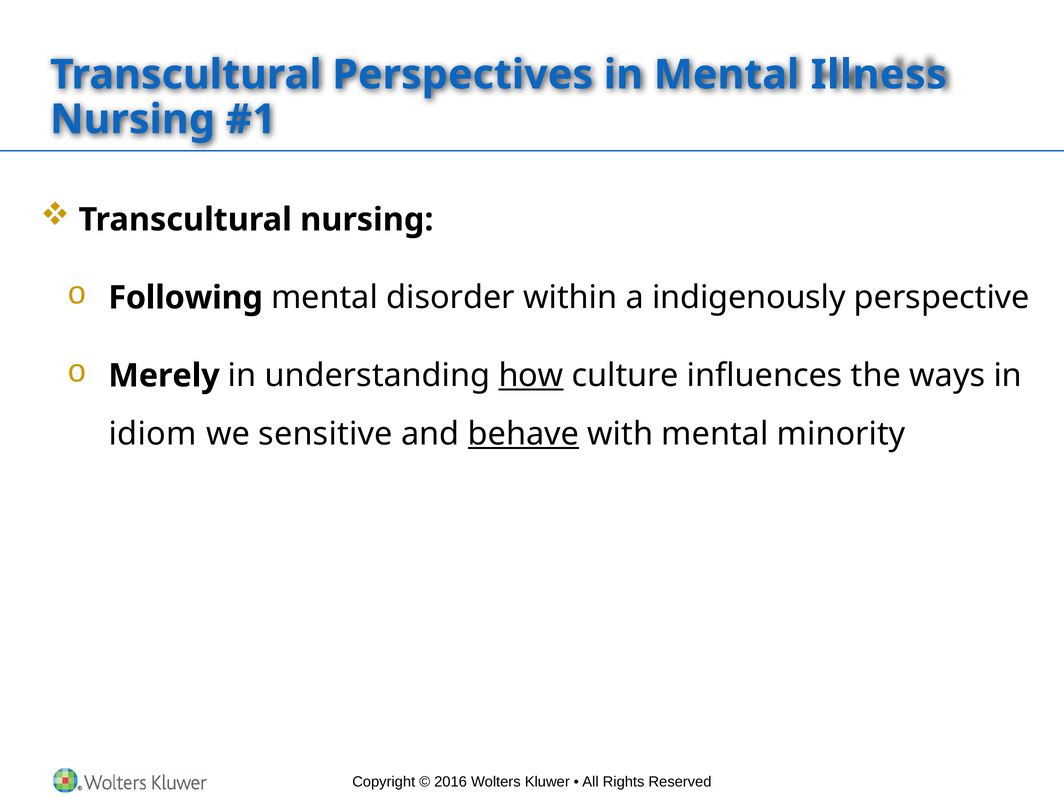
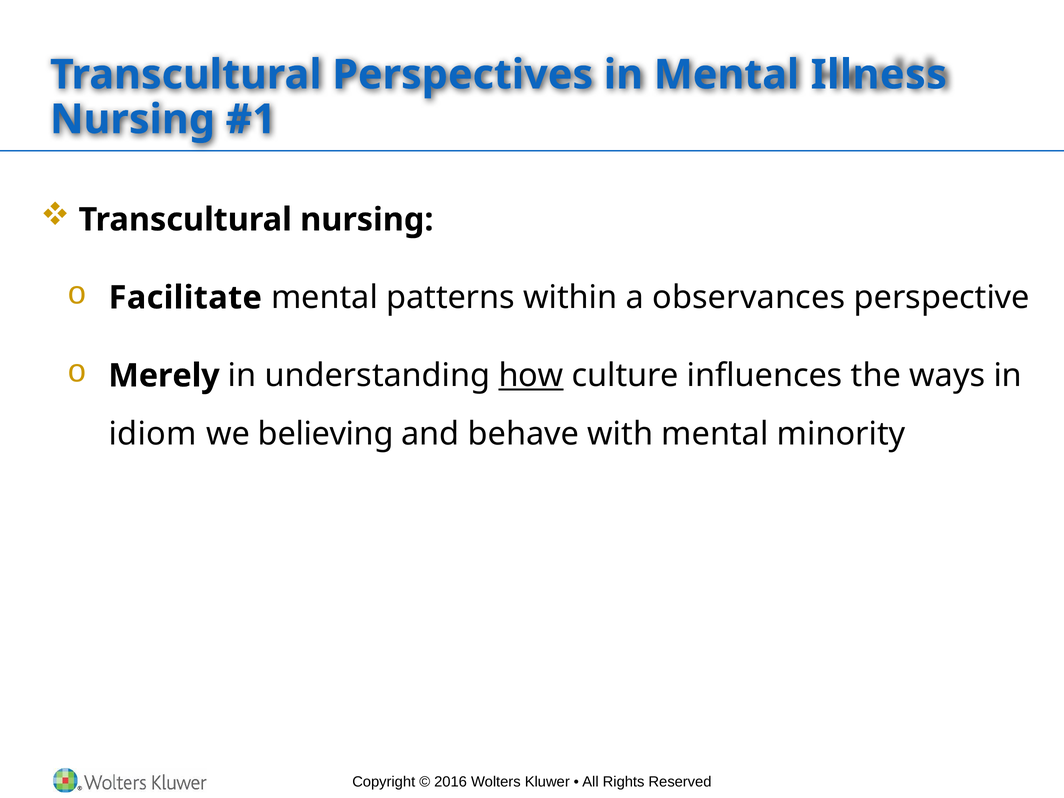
Following: Following -> Facilitate
disorder: disorder -> patterns
indigenously: indigenously -> observances
sensitive: sensitive -> believing
behave underline: present -> none
